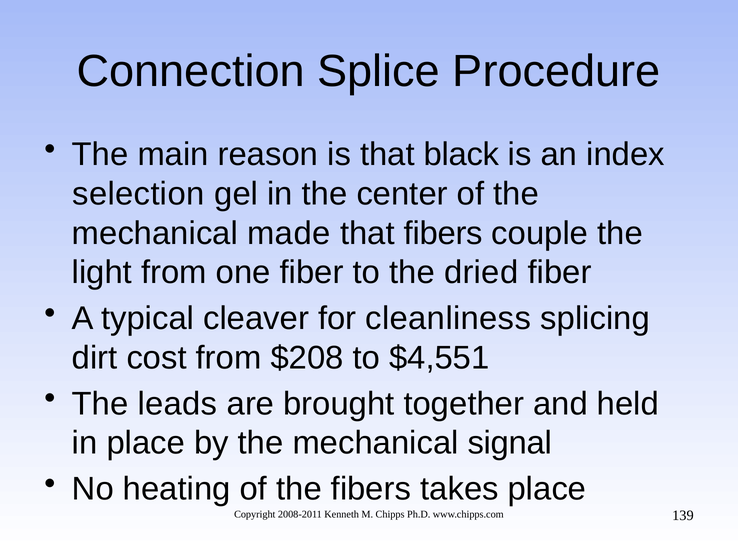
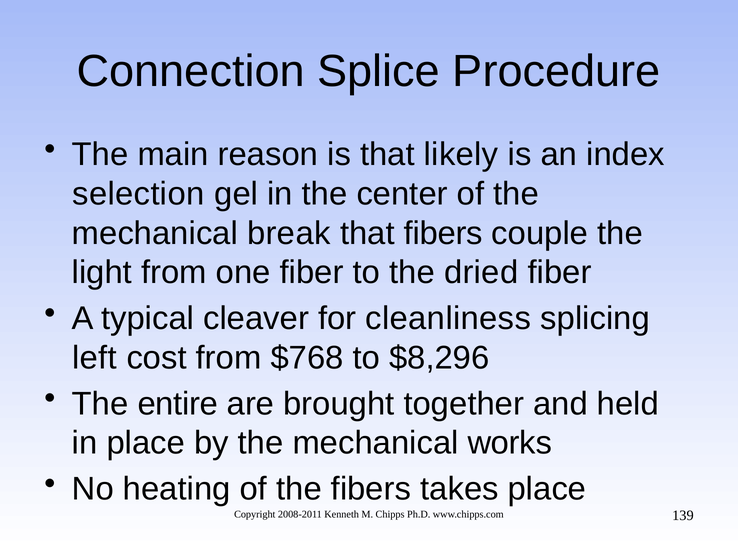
black: black -> likely
made: made -> break
dirt: dirt -> left
$208: $208 -> $768
$4,551: $4,551 -> $8,296
leads: leads -> entire
signal: signal -> works
